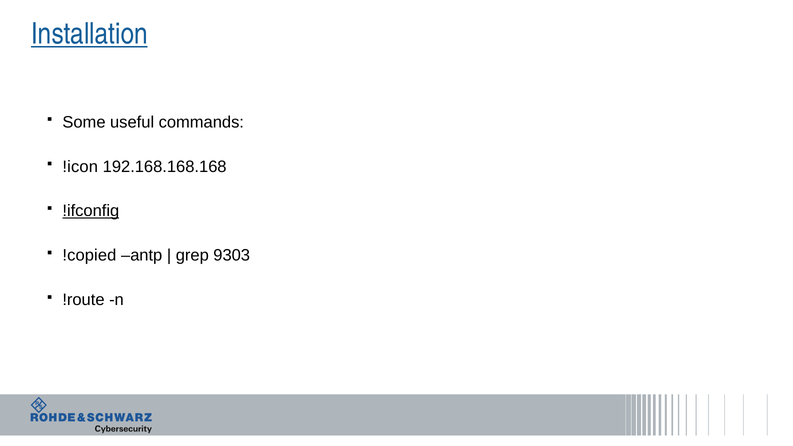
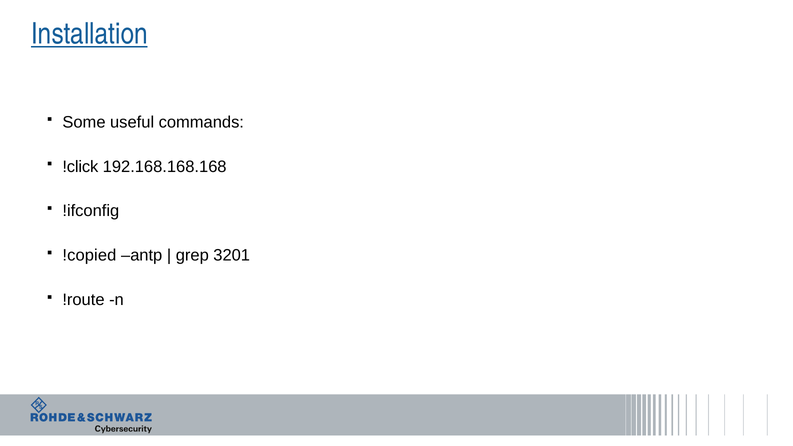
!icon: !icon -> !click
!ifconfig underline: present -> none
9303: 9303 -> 3201
